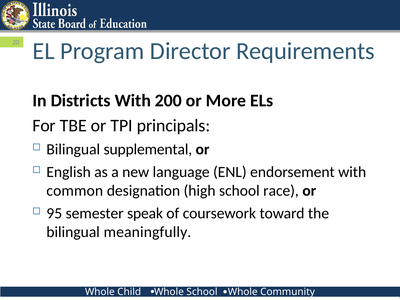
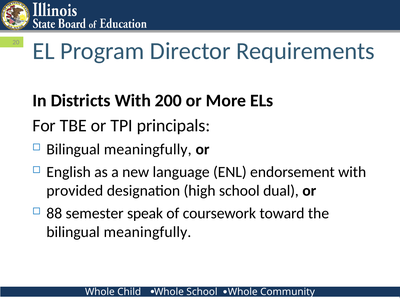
supplemental at (148, 150): supplemental -> meaningfully
common: common -> provided
race: race -> dual
95: 95 -> 88
